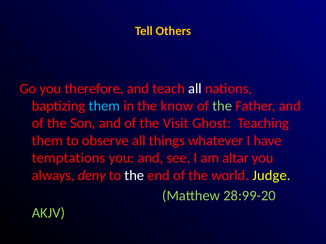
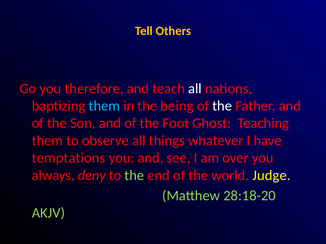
know: know -> being
the at (222, 106) colour: light green -> white
Visit: Visit -> Foot
altar: altar -> over
the at (134, 176) colour: white -> light green
28:99-20: 28:99-20 -> 28:18-20
